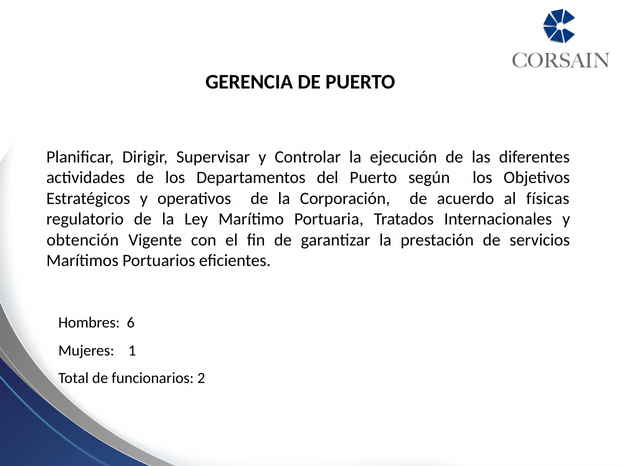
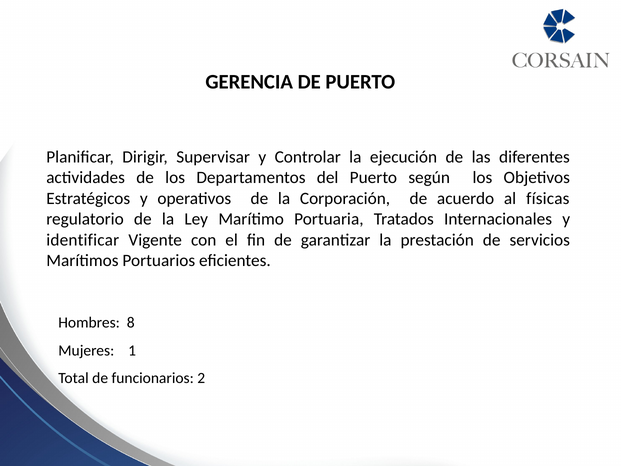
obtención: obtención -> identificar
6: 6 -> 8
